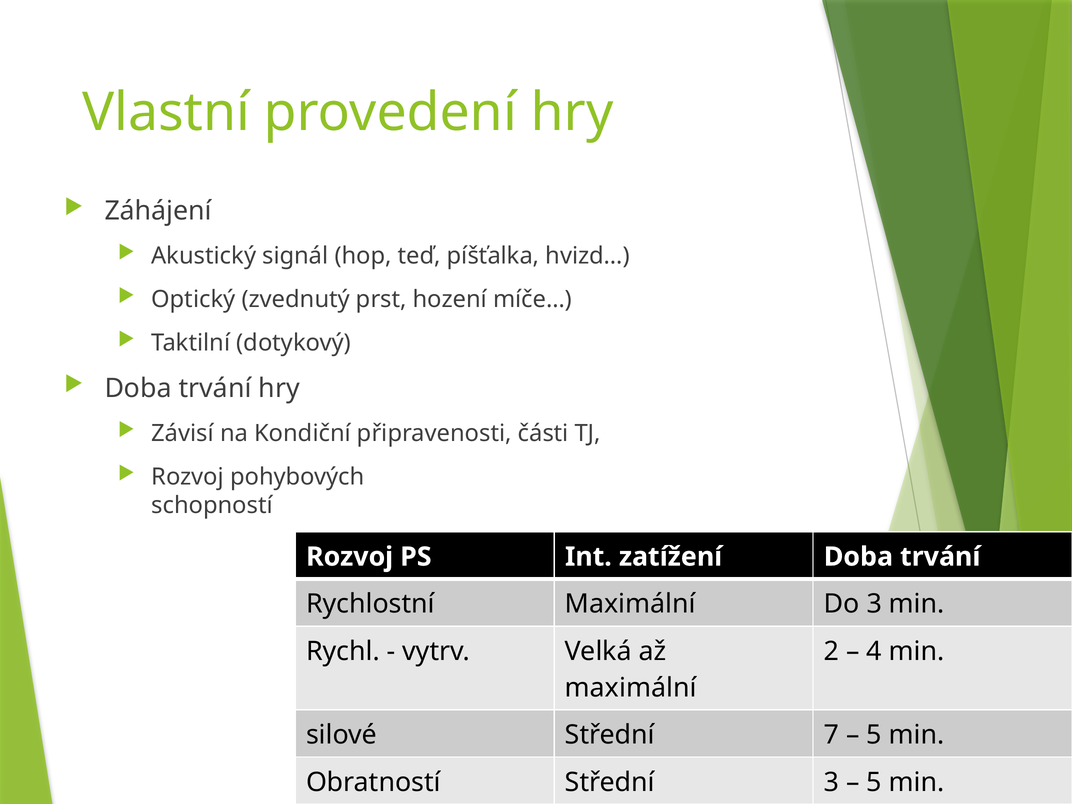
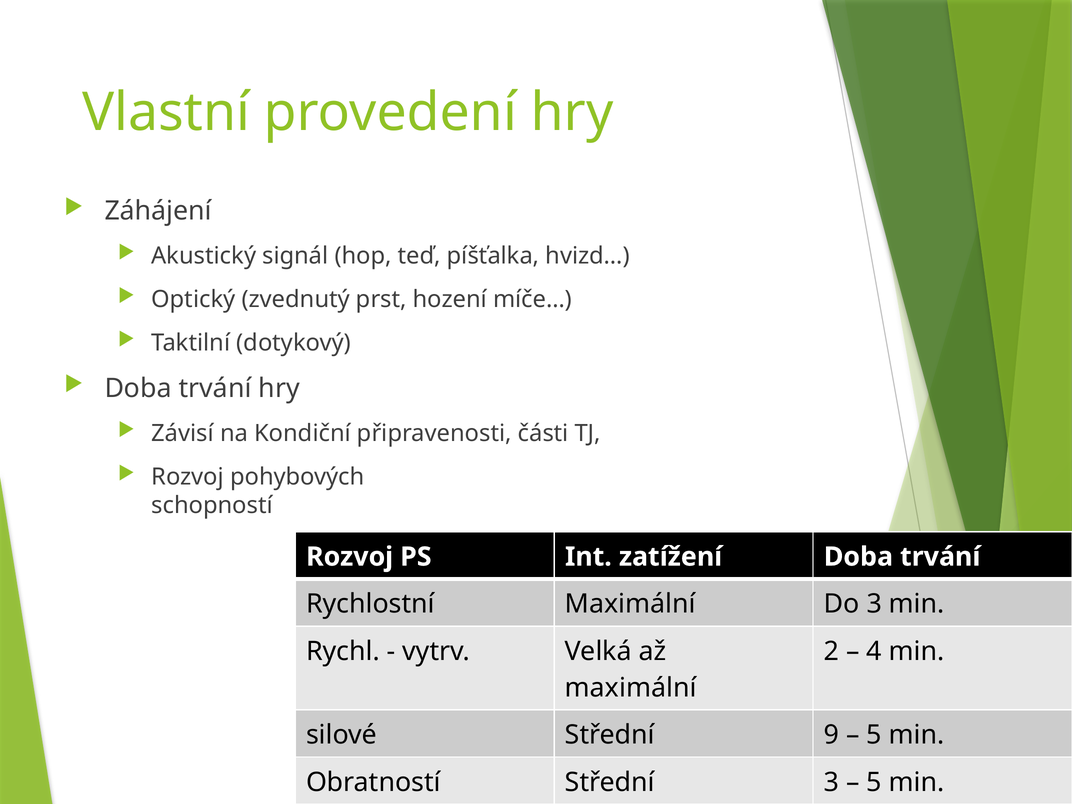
7: 7 -> 9
